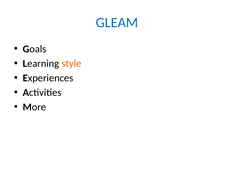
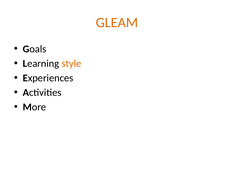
GLEAM colour: blue -> orange
